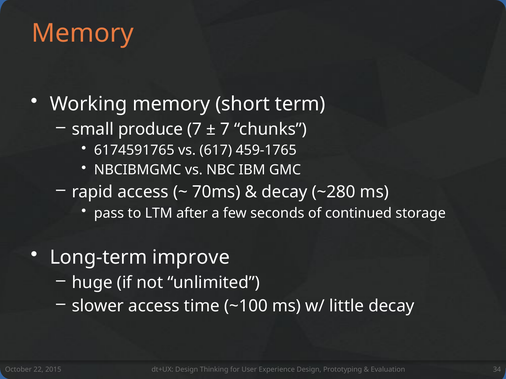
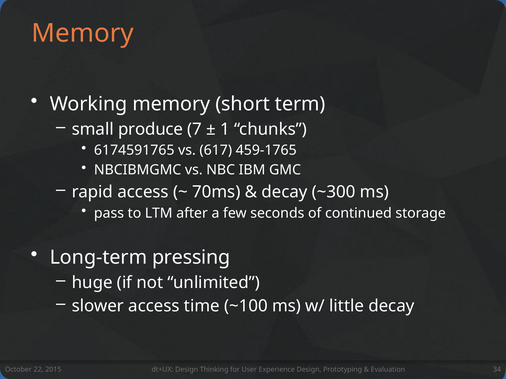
7 at (225, 129): 7 -> 1
~280: ~280 -> ~300
improve: improve -> pressing
